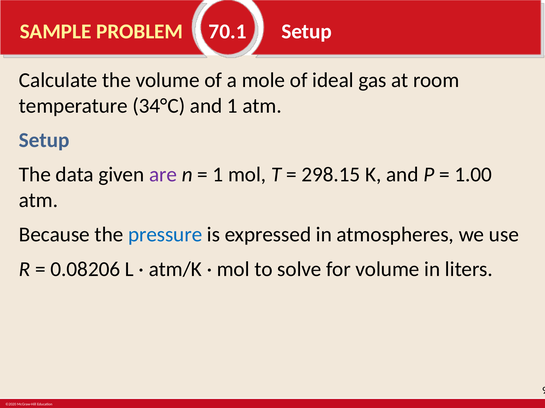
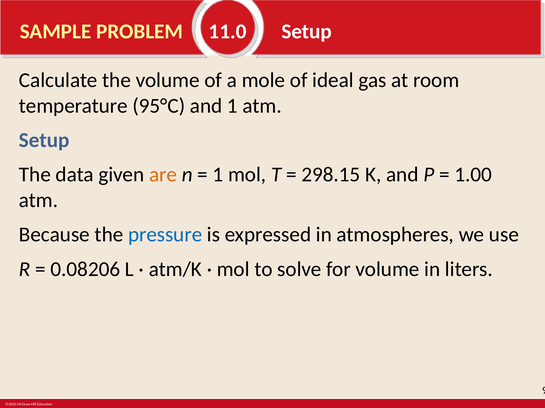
70.1: 70.1 -> 11.0
34°C: 34°C -> 95°C
are colour: purple -> orange
